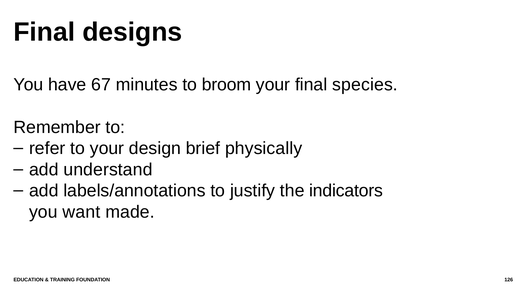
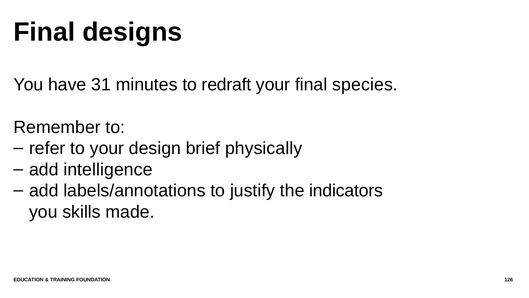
67: 67 -> 31
broom: broom -> redraft
understand: understand -> intelligence
want: want -> skills
